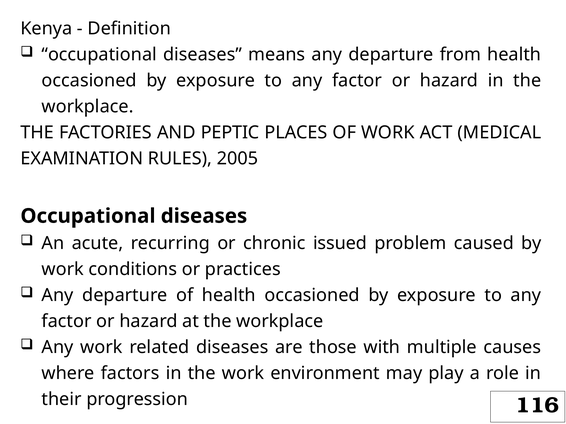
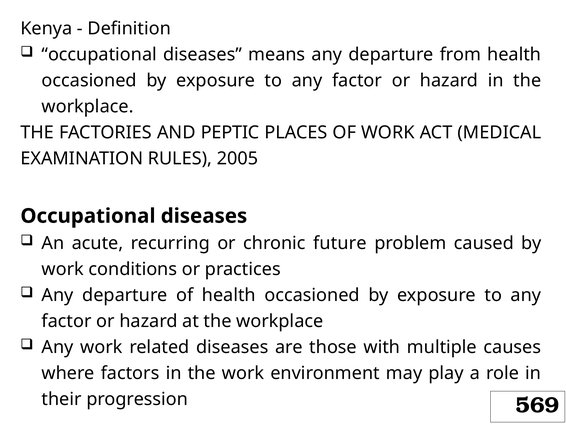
issued: issued -> future
116: 116 -> 569
